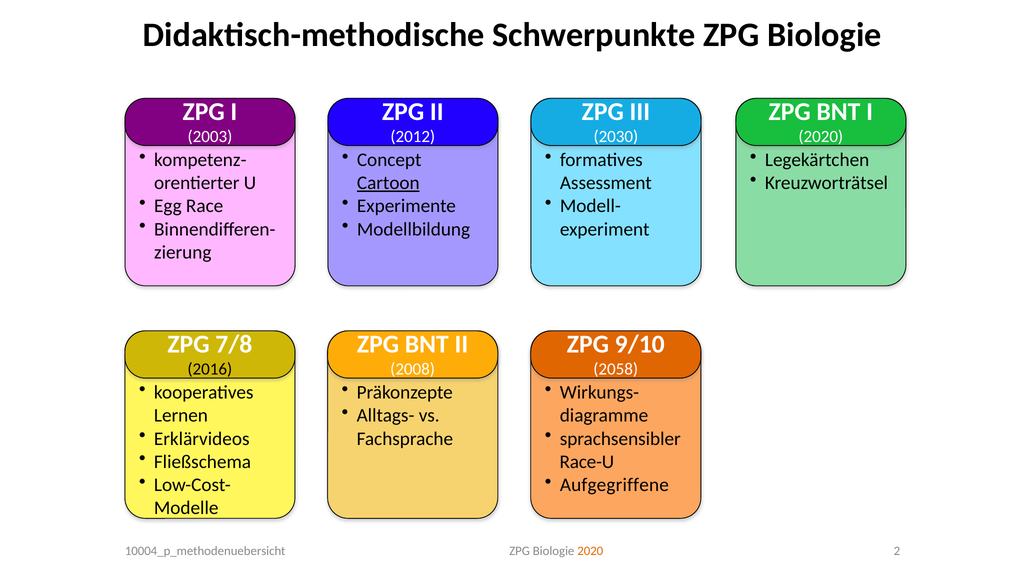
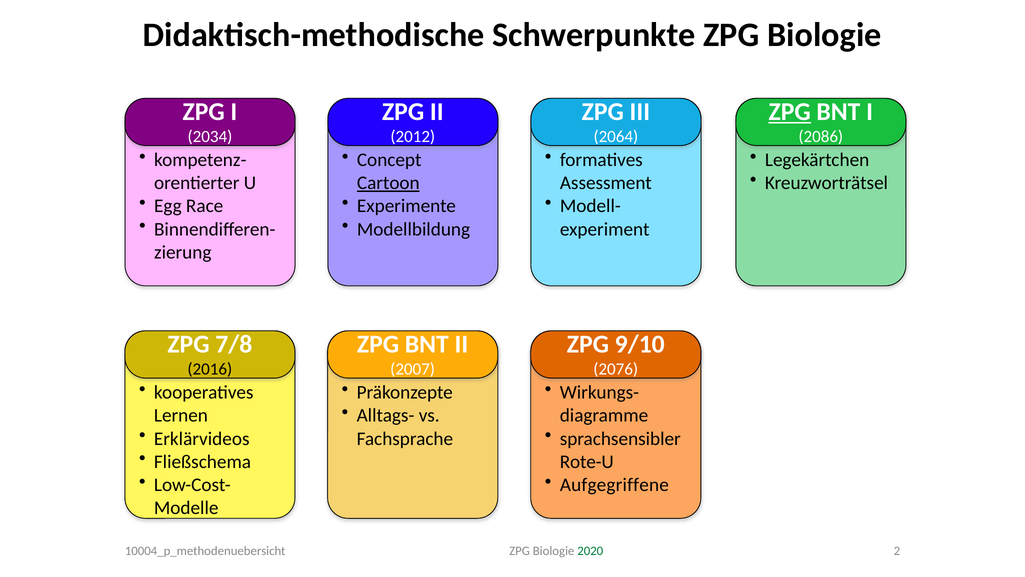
ZPG at (790, 112) underline: none -> present
2003: 2003 -> 2034
2030: 2030 -> 2064
2020 at (821, 137): 2020 -> 2086
2008: 2008 -> 2007
2058: 2058 -> 2076
Race-U: Race-U -> Rote-U
2020 at (590, 550) colour: orange -> green
